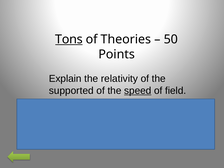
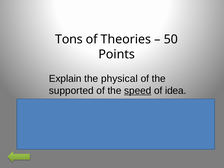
Tons underline: present -> none
relativity: relativity -> physical
field: field -> idea
